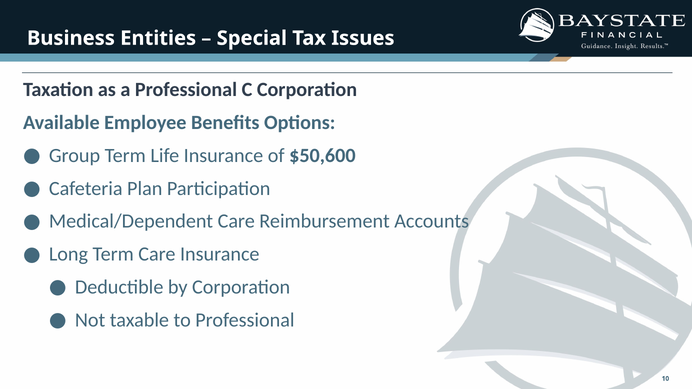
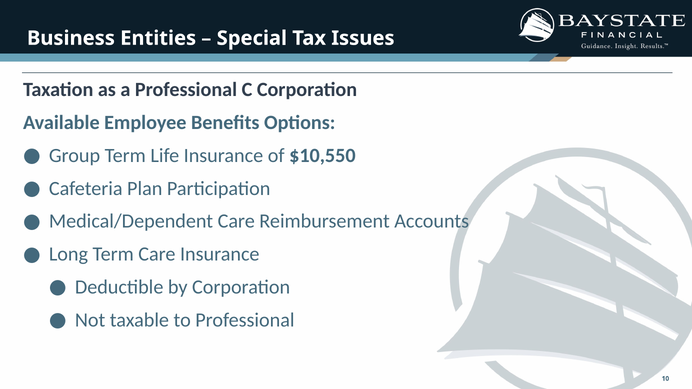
$50,600: $50,600 -> $10,550
